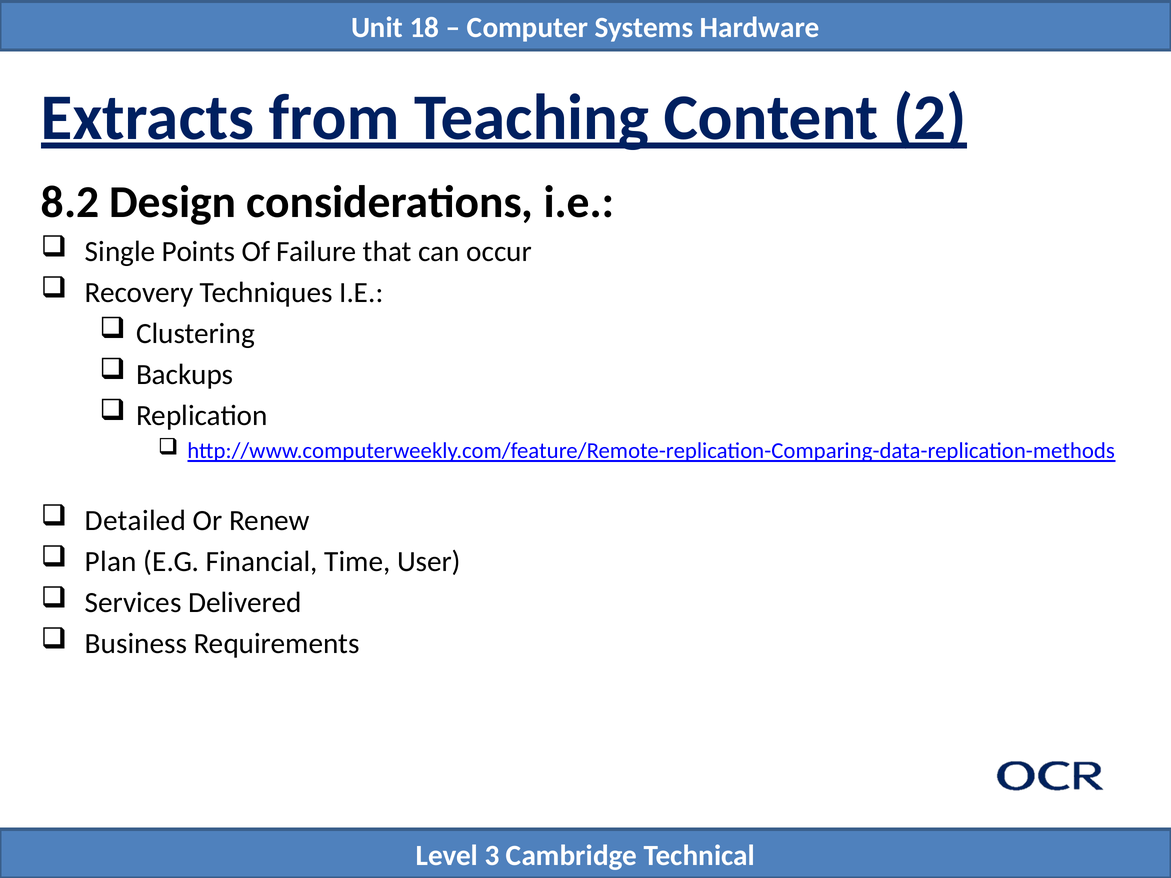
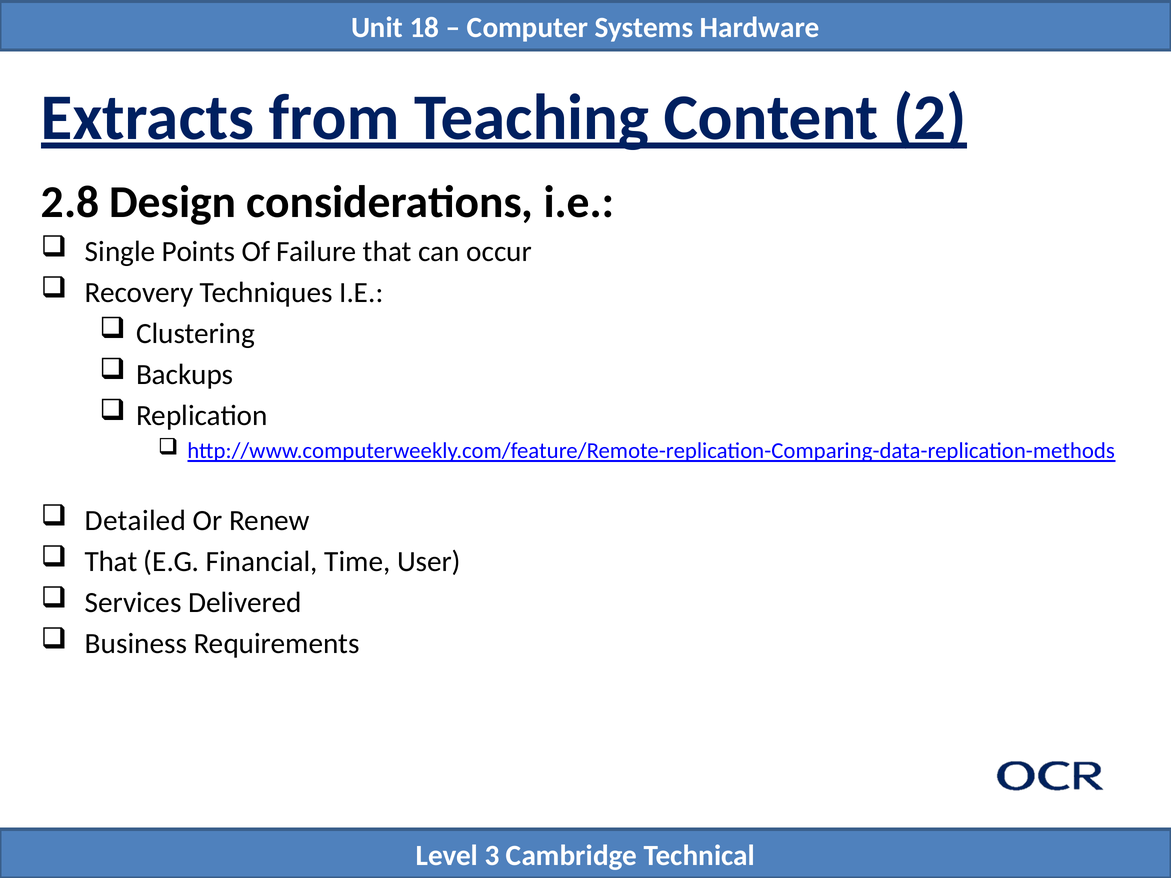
8.2: 8.2 -> 2.8
Plan at (111, 562): Plan -> That
